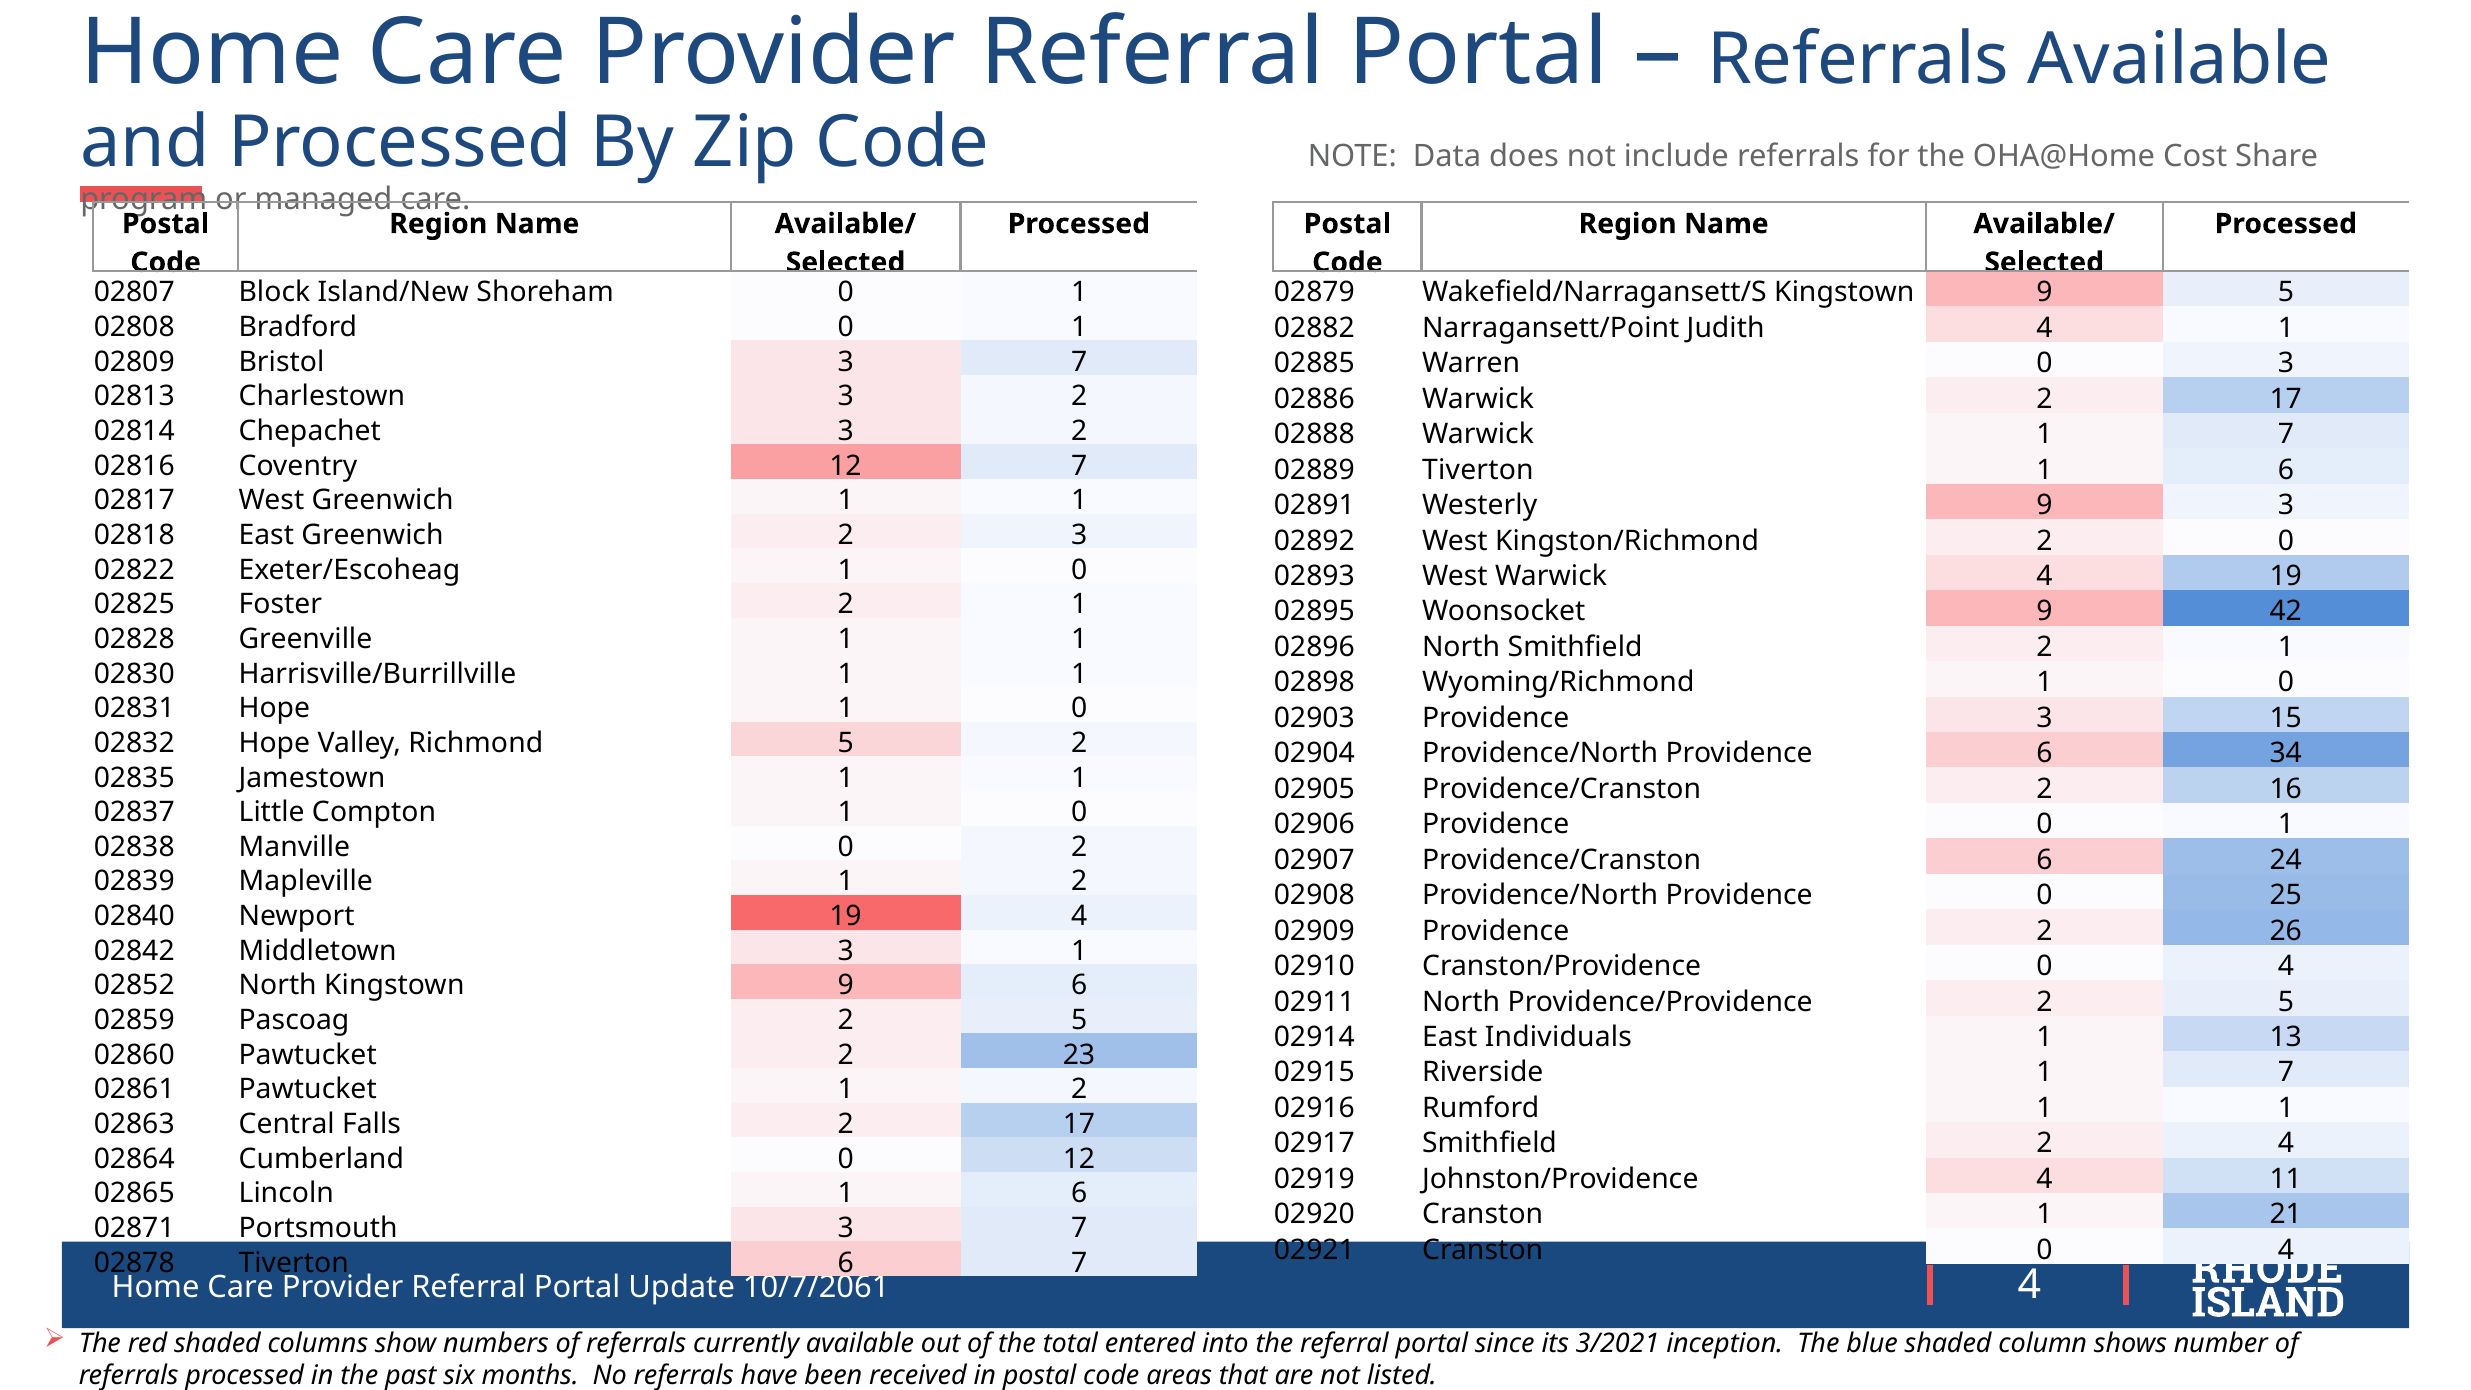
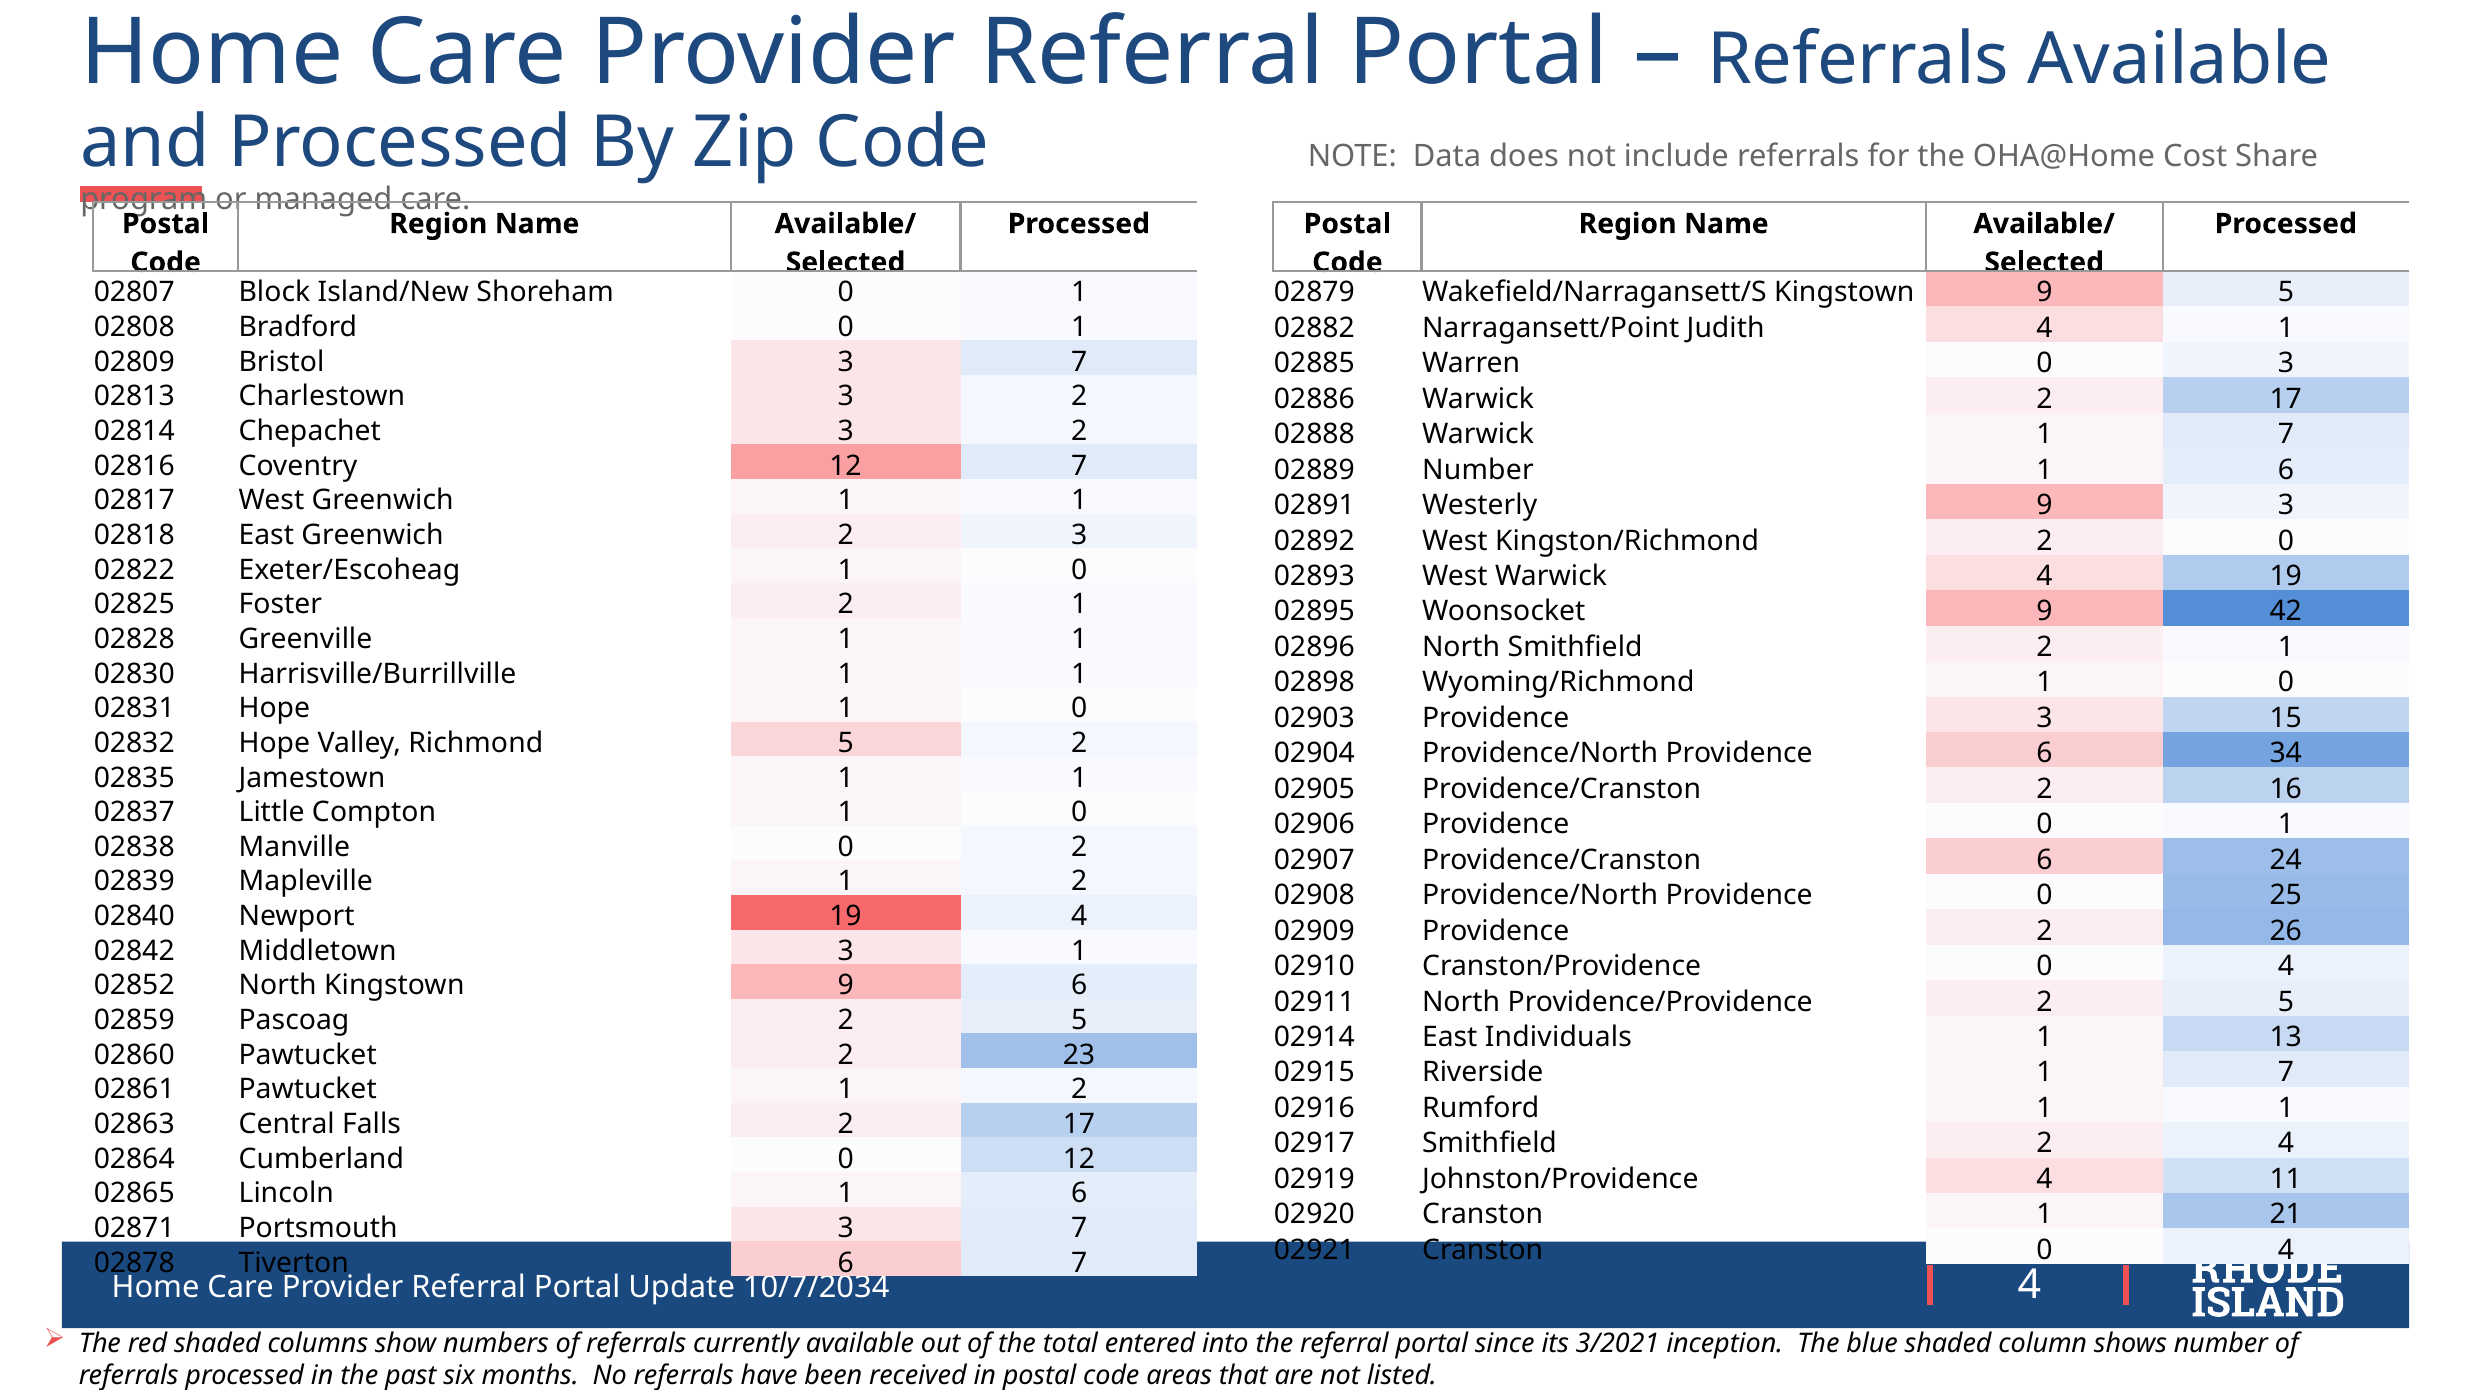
02889 Tiverton: Tiverton -> Number
10/7/2061: 10/7/2061 -> 10/7/2034
